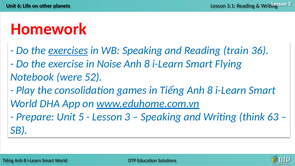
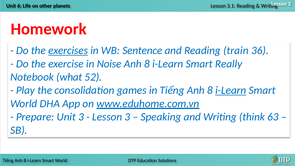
WB Speaking: Speaking -> Sentence
Flying: Flying -> Really
were: were -> what
i-Learn at (231, 90) underline: none -> present
Unit 5: 5 -> 3
